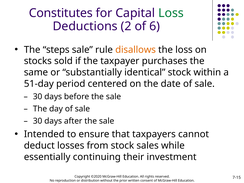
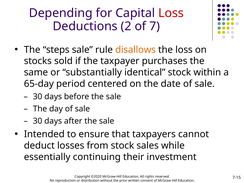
Constitutes: Constitutes -> Depending
Loss at (171, 13) colour: green -> red
6: 6 -> 7
51-day: 51-day -> 65-day
